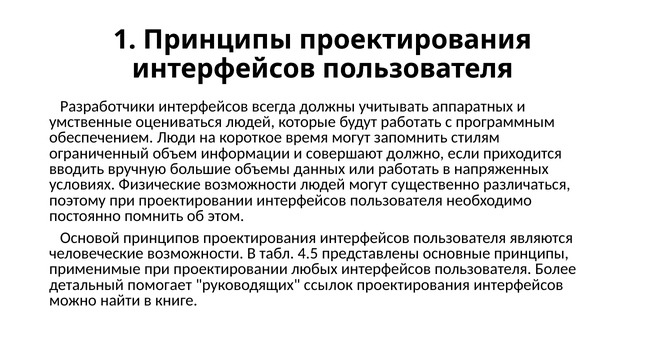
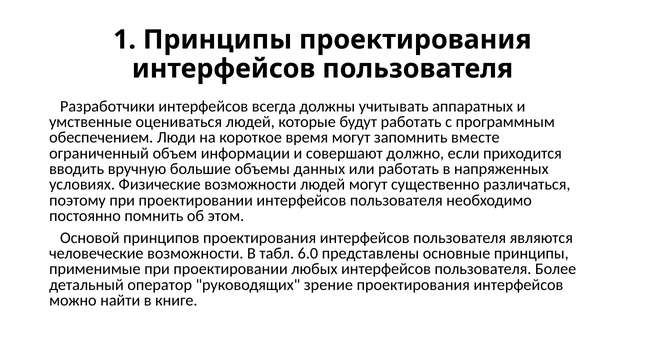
стилям: стилям -> вместе
4.5: 4.5 -> 6.0
помогает: помогает -> оператор
ссылок: ссылок -> зрение
